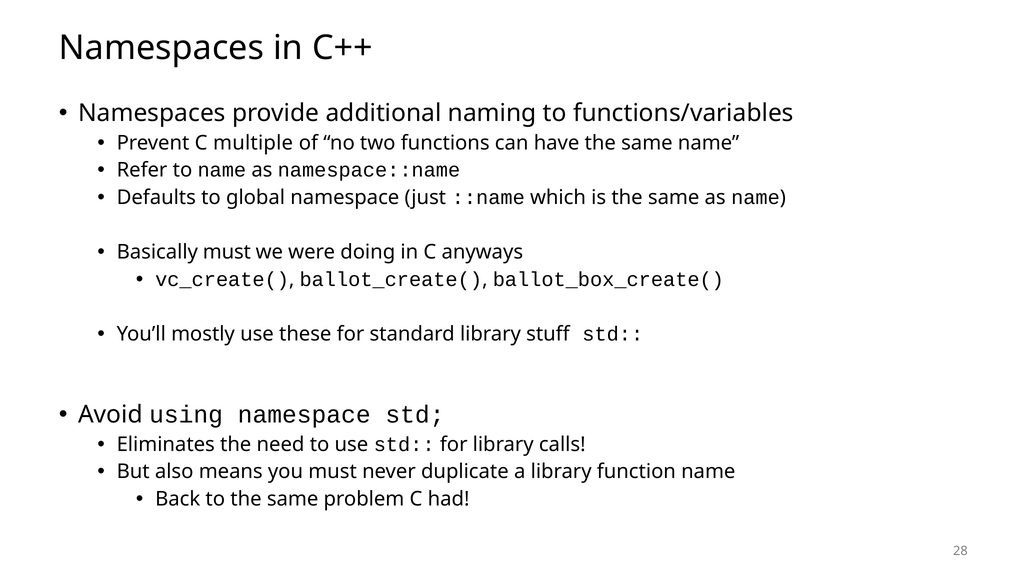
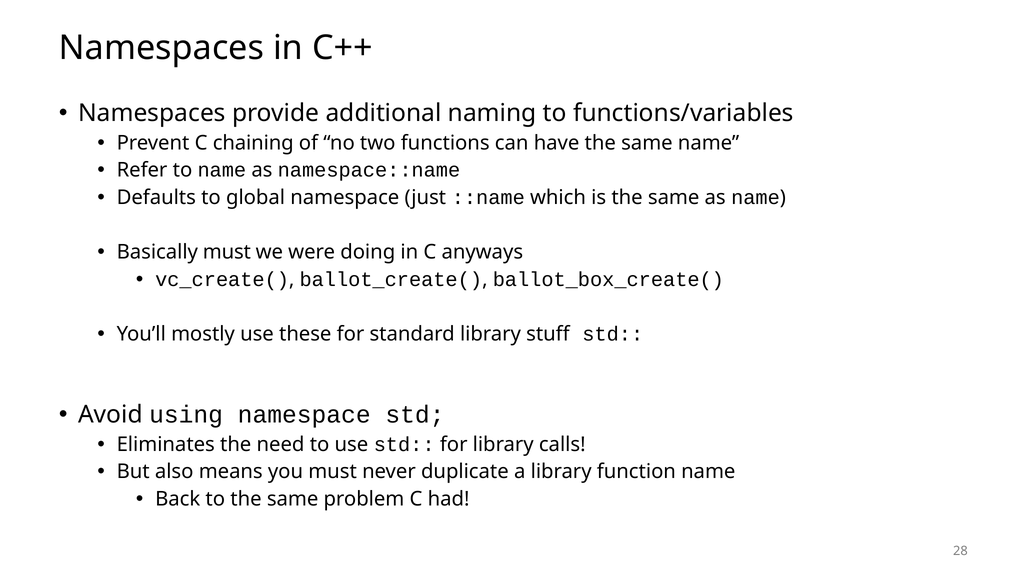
multiple: multiple -> chaining
